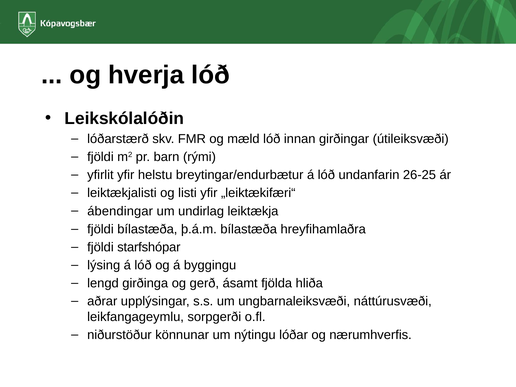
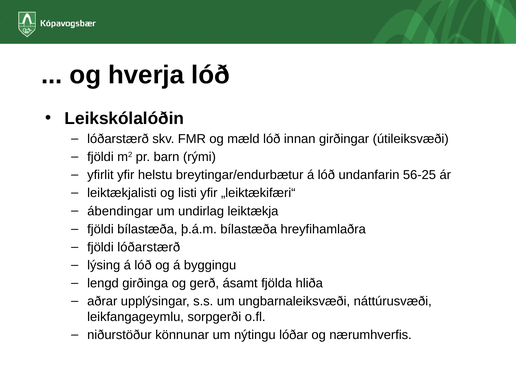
26-25: 26-25 -> 56-25
fjöldi starfshópar: starfshópar -> lóðarstærð
